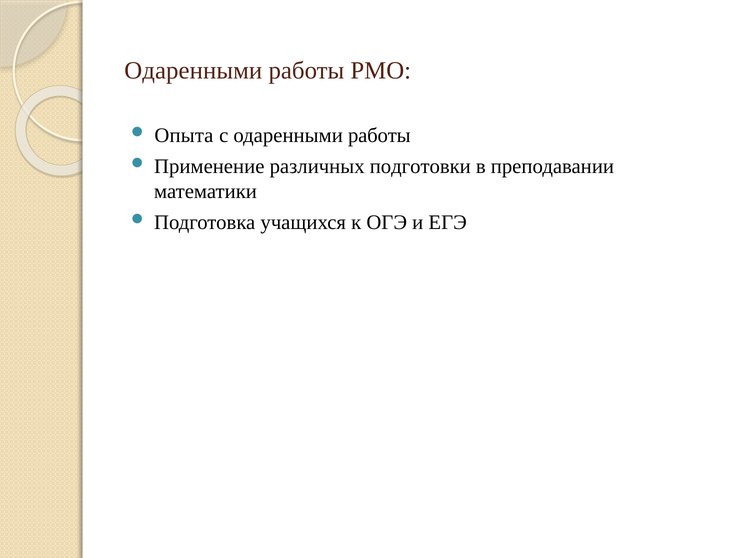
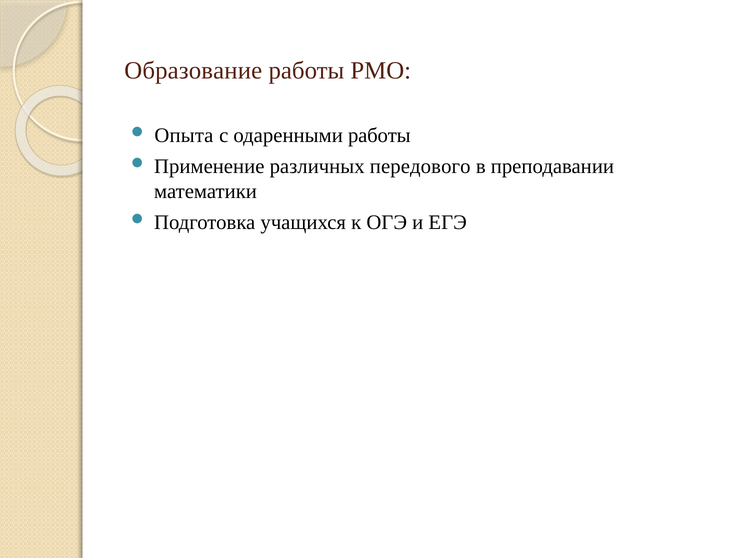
Одаренными at (193, 71): Одаренными -> Образование
подготовки: подготовки -> передового
